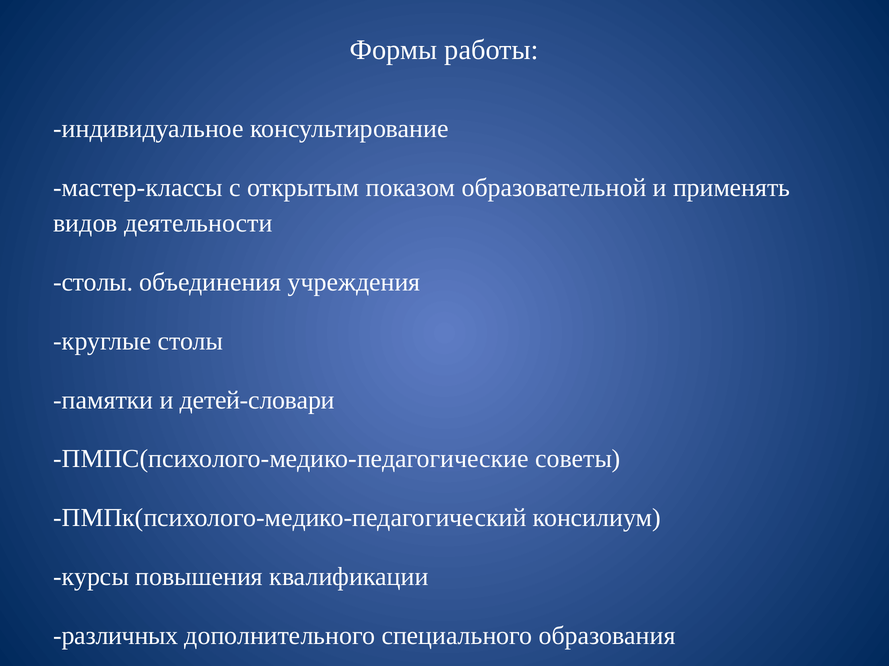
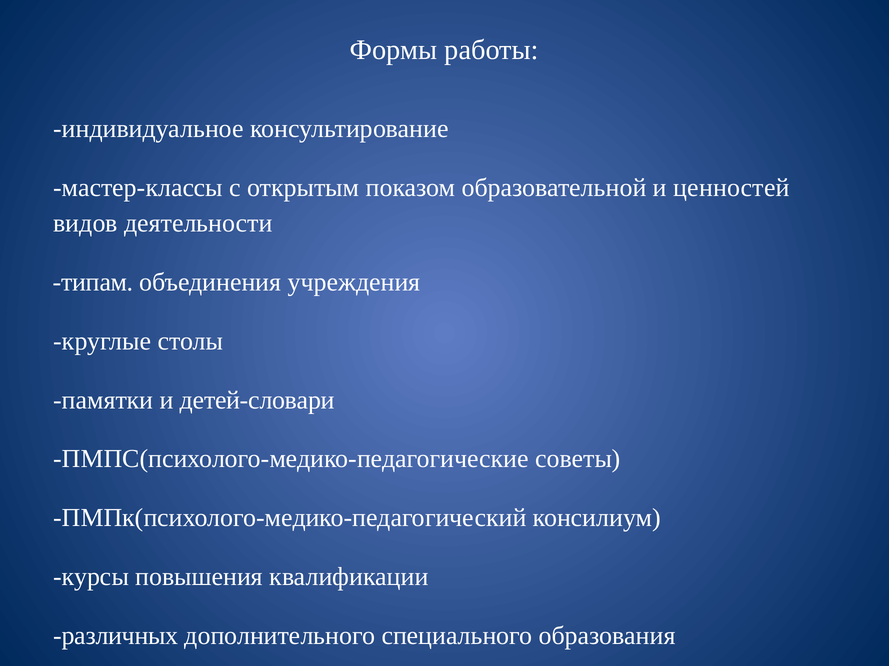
применять: применять -> ценностей
столы at (93, 283): столы -> типам
